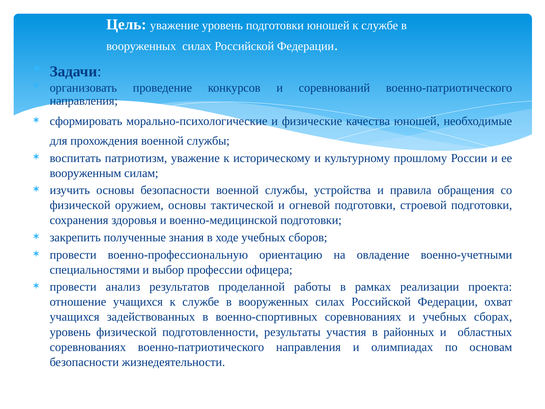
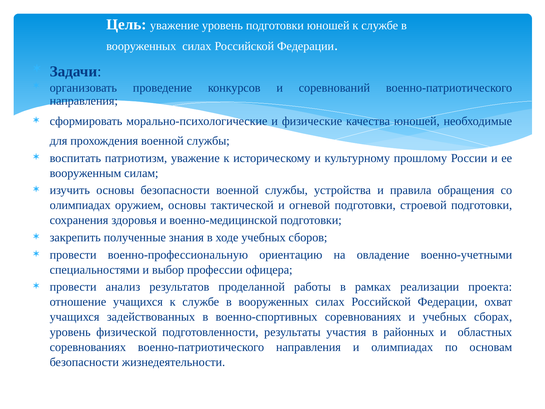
физической at (80, 205): физической -> олимпиадах
